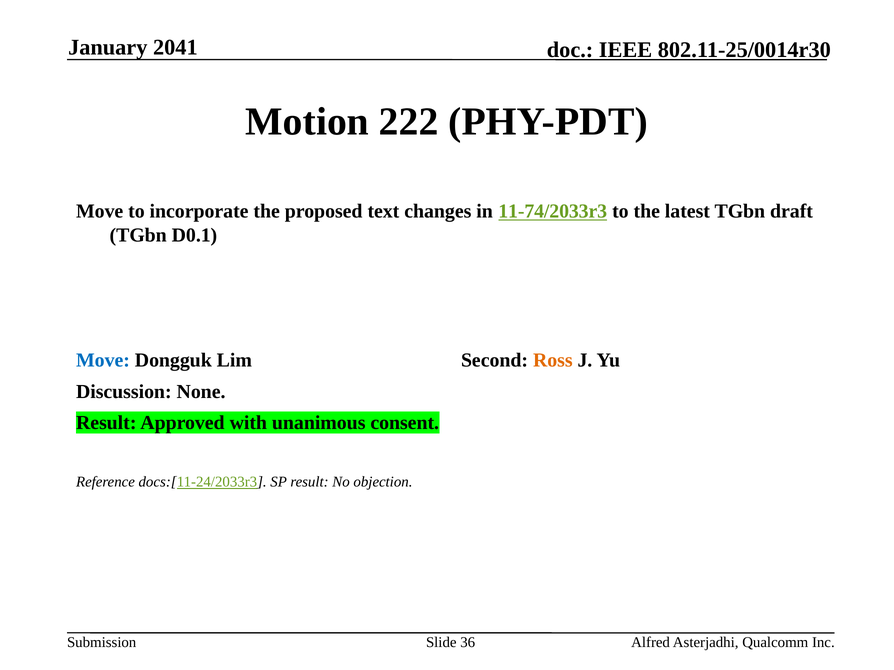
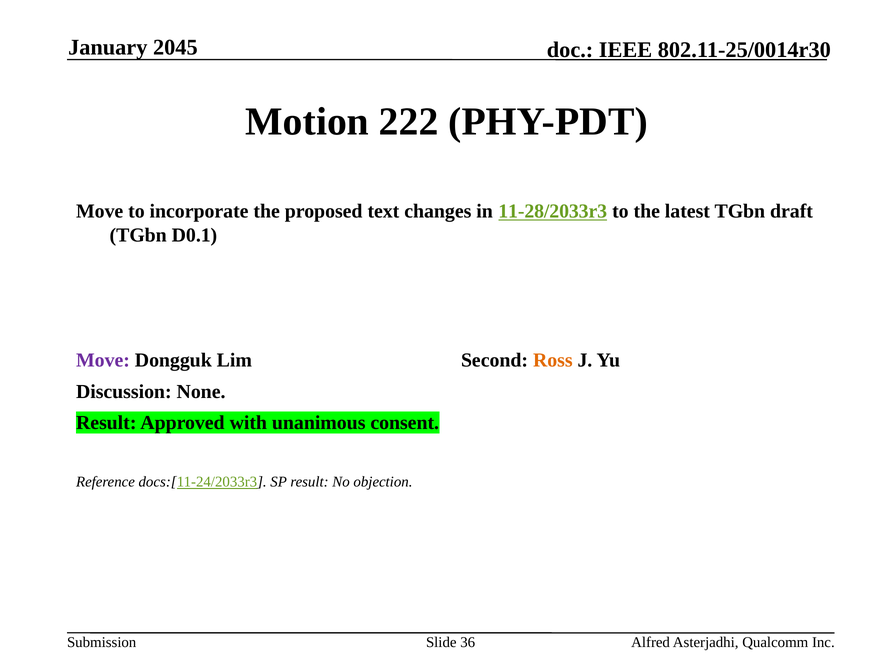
2041: 2041 -> 2045
11-74/2033r3: 11-74/2033r3 -> 11-28/2033r3
Move at (103, 360) colour: blue -> purple
